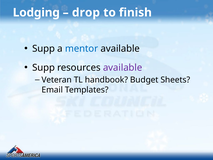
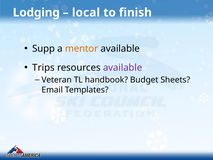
drop: drop -> local
mentor colour: blue -> orange
Supp at (44, 68): Supp -> Trips
